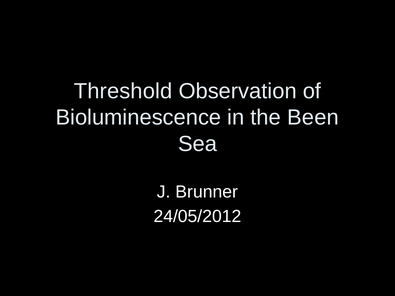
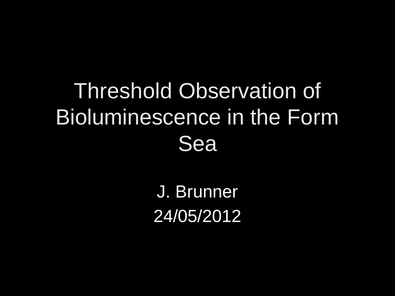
Been: Been -> Form
